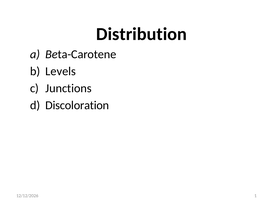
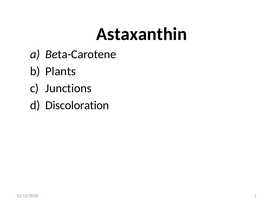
Distribution: Distribution -> Astaxanthin
Levels: Levels -> Plants
